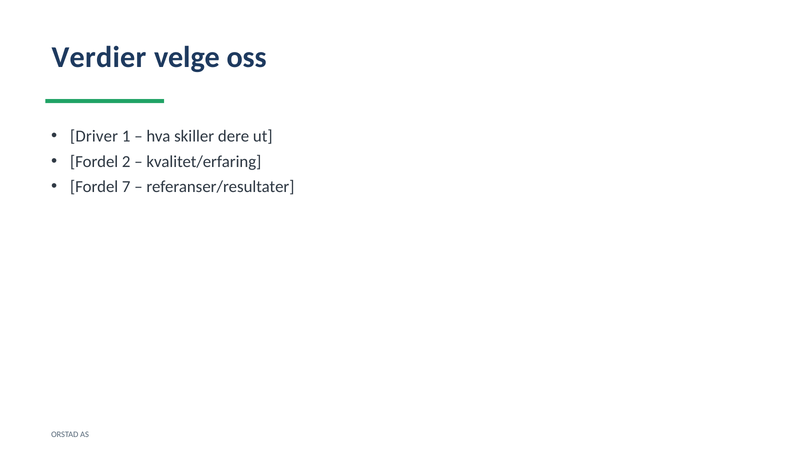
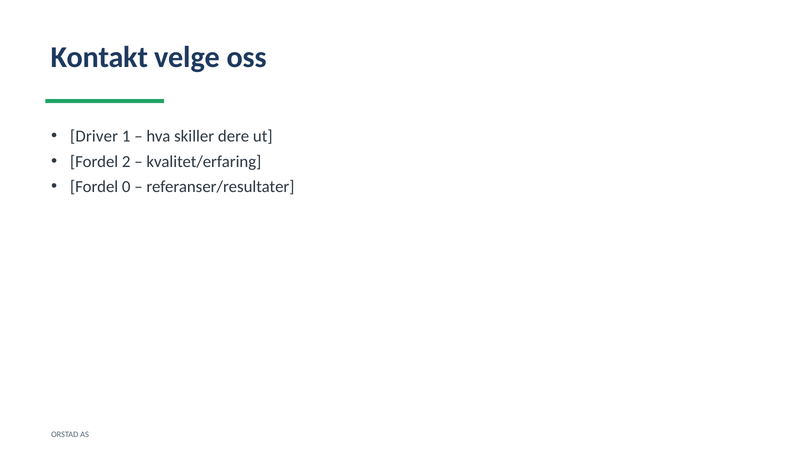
Verdier: Verdier -> Kontakt
7: 7 -> 0
